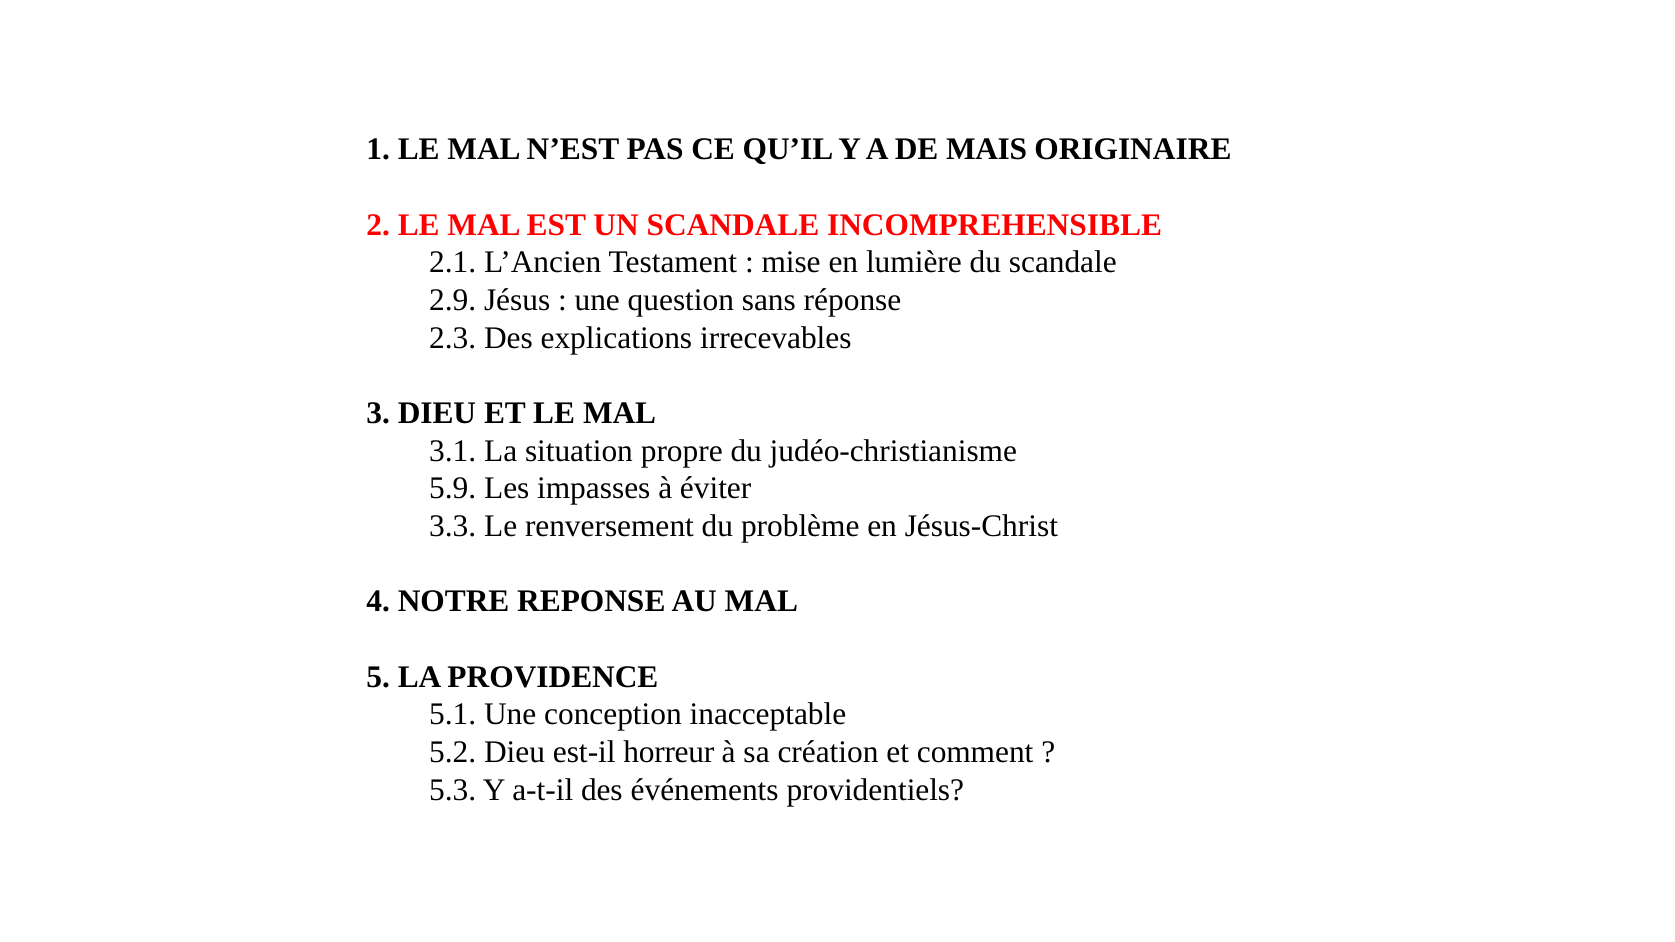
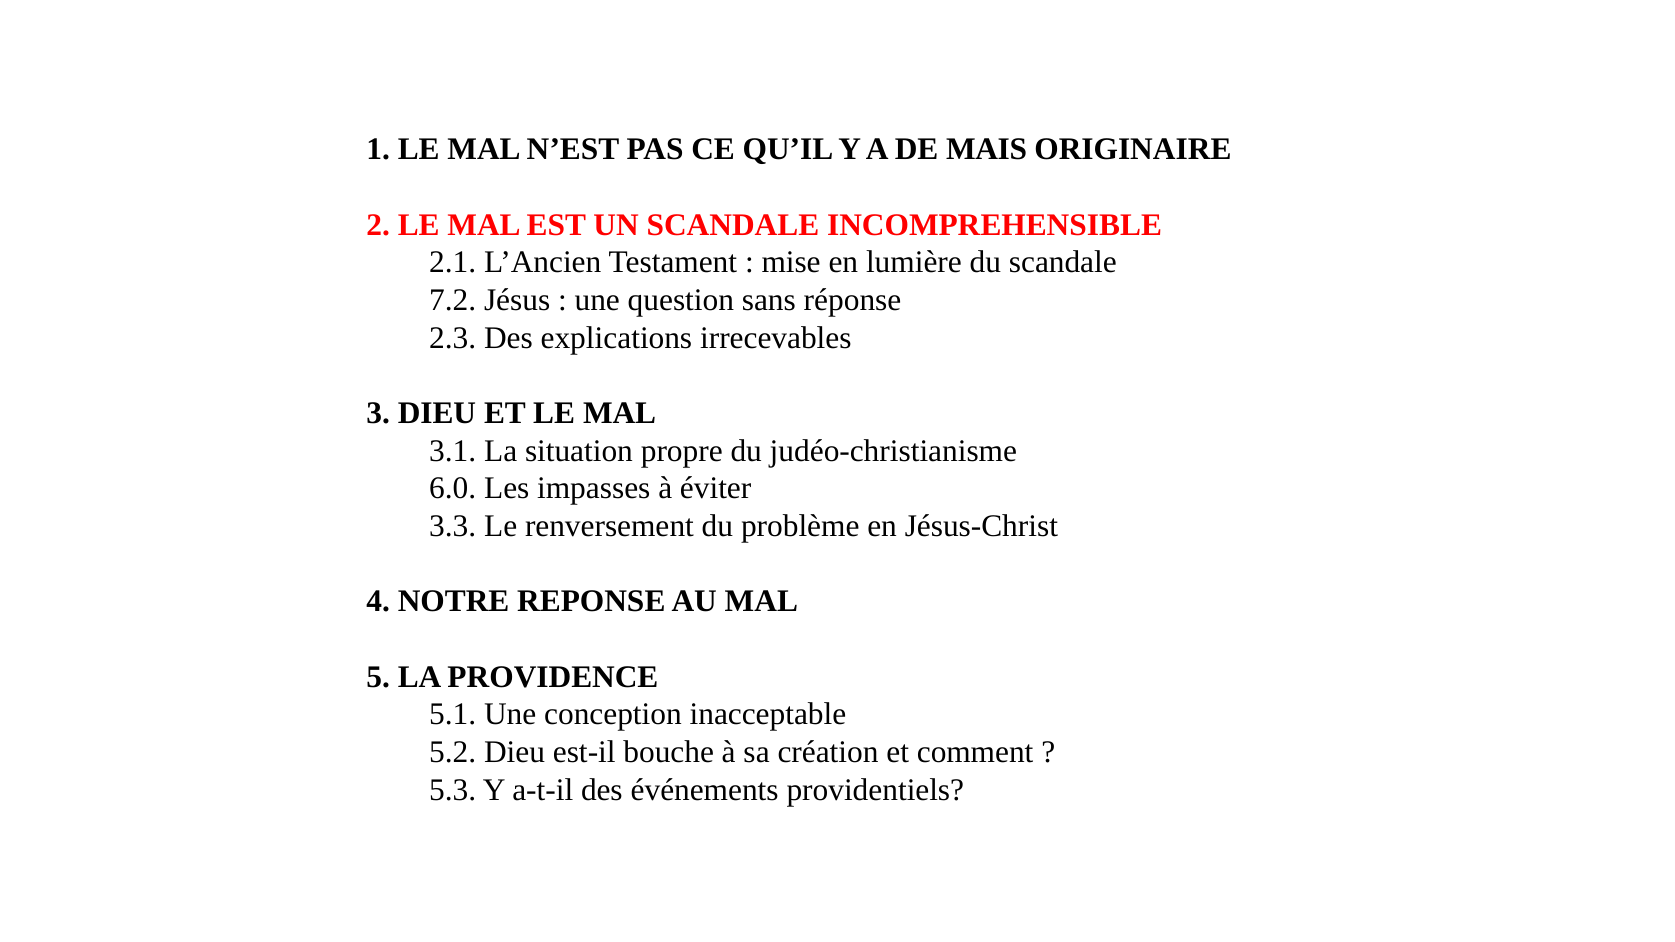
2.9: 2.9 -> 7.2
5.9: 5.9 -> 6.0
horreur: horreur -> bouche
